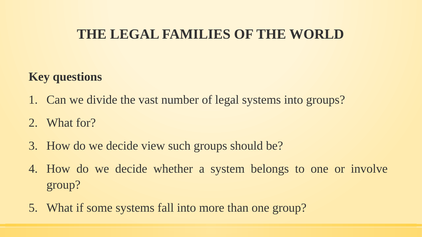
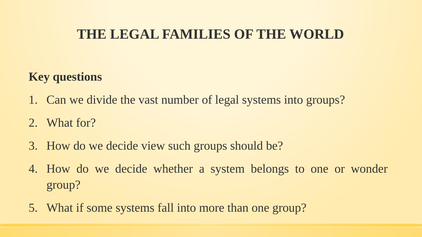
involve: involve -> wonder
